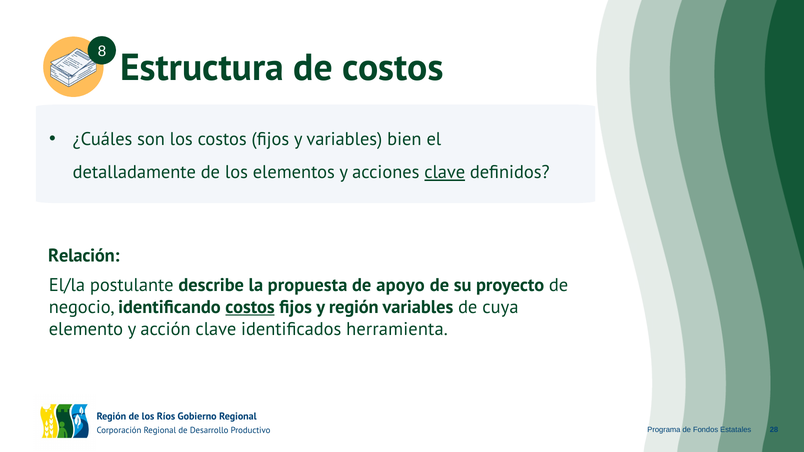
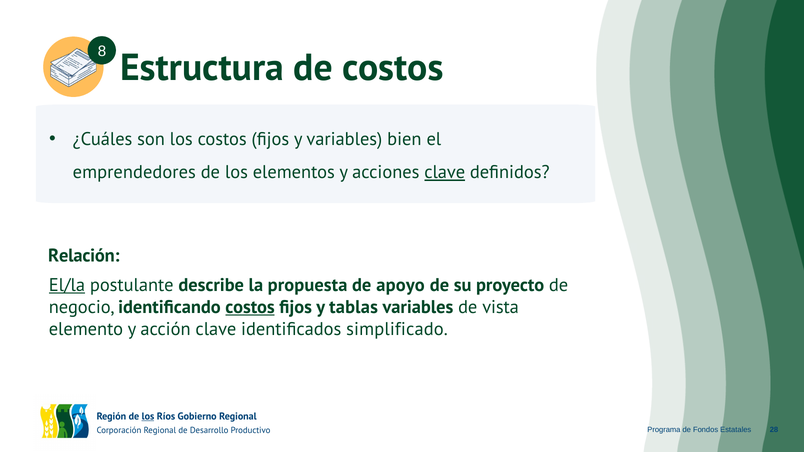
detalladamente: detalladamente -> emprendedores
El/la underline: none -> present
y región: región -> tablas
cuya: cuya -> vista
herramienta: herramienta -> simplificado
los at (148, 417) underline: none -> present
